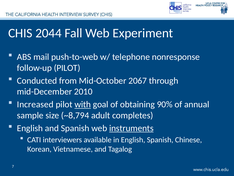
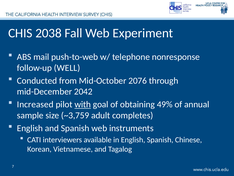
2044: 2044 -> 2038
follow-up PILOT: PILOT -> WELL
2067: 2067 -> 2076
2010: 2010 -> 2042
90%: 90% -> 49%
~8,794: ~8,794 -> ~3,759
instruments underline: present -> none
